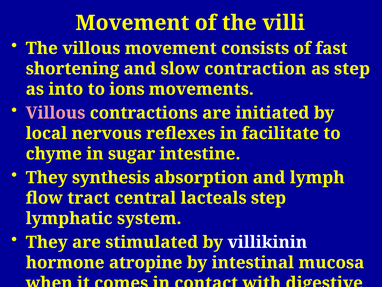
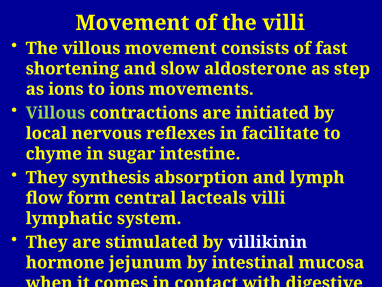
contraction: contraction -> aldosterone
as into: into -> ions
Villous at (56, 113) colour: pink -> light green
tract: tract -> form
lacteals step: step -> villi
atropine: atropine -> jejunum
